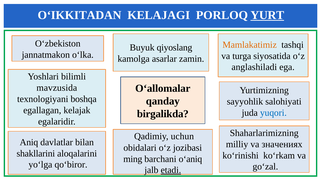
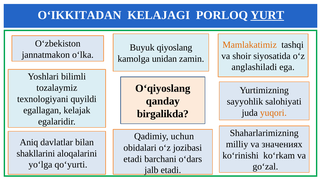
turga: turga -> shoir
asarlar: asarlar -> unidan
O‘allomalar: O‘allomalar -> O‘qiyoslang
mavzusida: mavzusida -> tozalaymiz
boshqa: boshqa -> quyildi
yuqori colour: blue -> orange
ming at (133, 159): ming -> etadi
o‘aniq: o‘aniq -> o‘dars
qo‘biror: qo‘biror -> qo‘yurti
etadi at (171, 170) underline: present -> none
